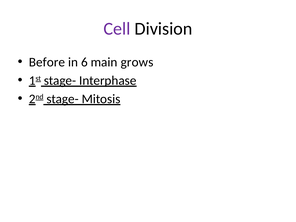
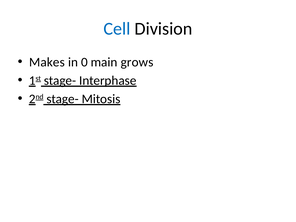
Cell colour: purple -> blue
Before: Before -> Makes
6: 6 -> 0
